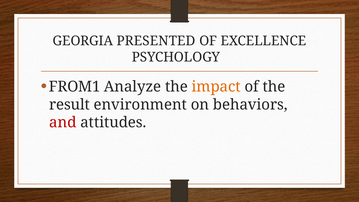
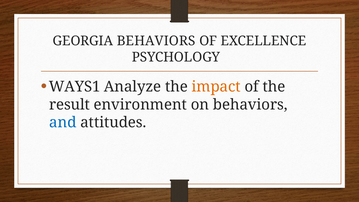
GEORGIA PRESENTED: PRESENTED -> BEHAVIORS
FROM1: FROM1 -> WAYS1
and colour: red -> blue
